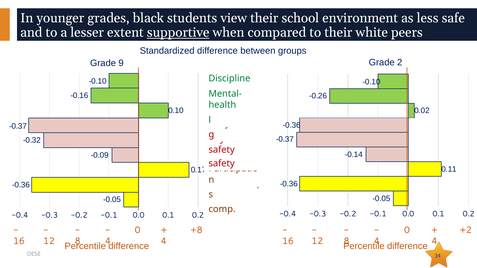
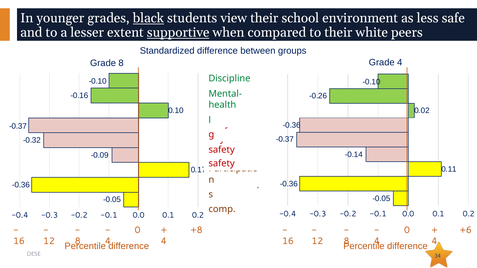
black underline: none -> present
Grade 2: 2 -> 4
Grade 9: 9 -> 8
+2: +2 -> +6
